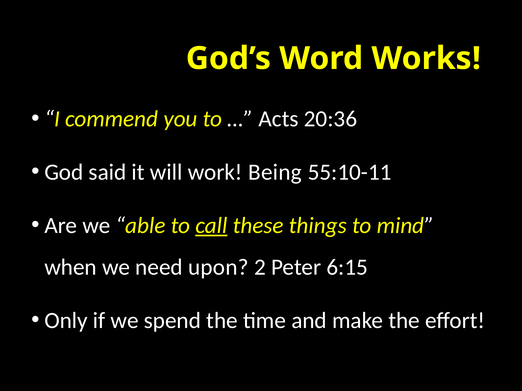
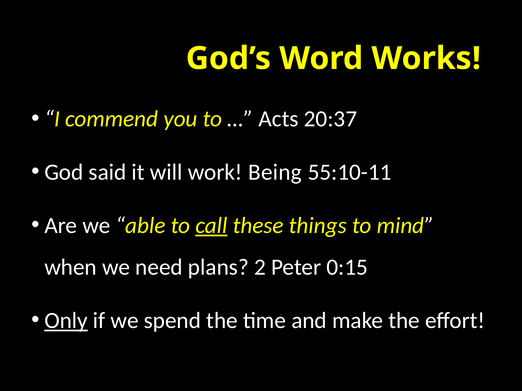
20:36: 20:36 -> 20:37
upon: upon -> plans
6:15: 6:15 -> 0:15
Only underline: none -> present
